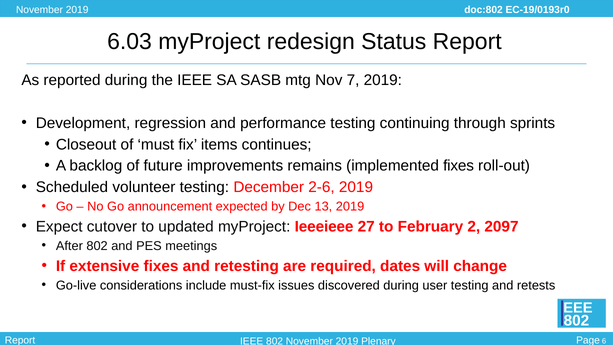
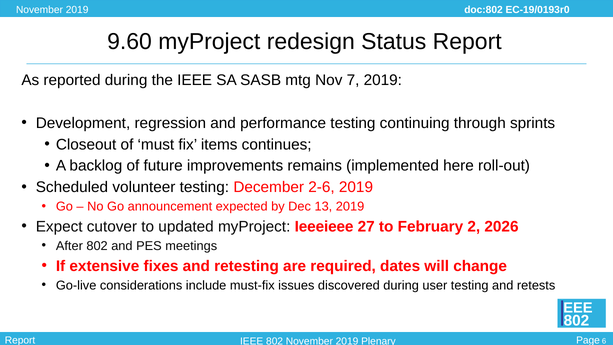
6.03: 6.03 -> 9.60
implemented fixes: fixes -> here
2097: 2097 -> 2026
